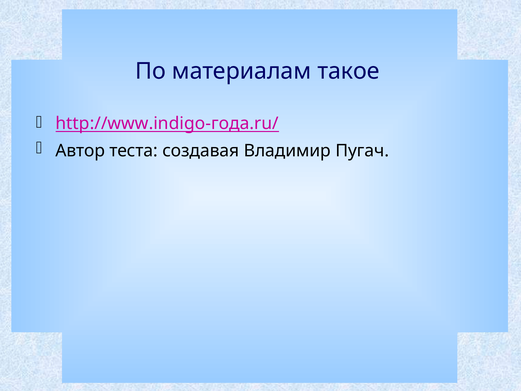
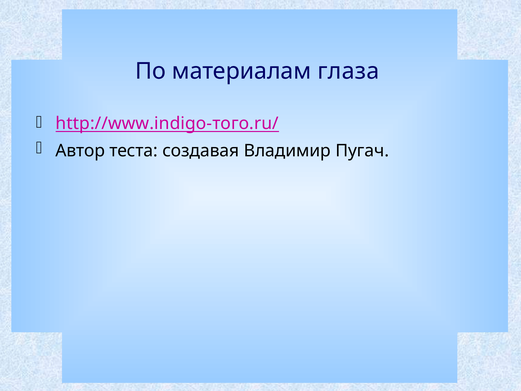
такое: такое -> глаза
http://www.indigo-года.ru/: http://www.indigo-года.ru/ -> http://www.indigo-того.ru/
